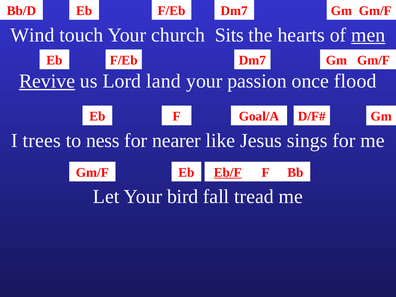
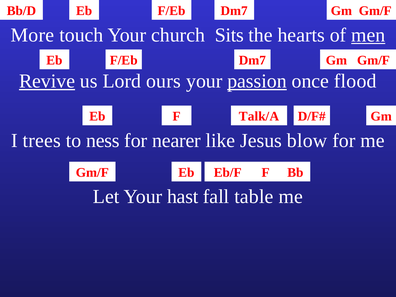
Wind: Wind -> More
land: land -> ours
passion underline: none -> present
Goal/A: Goal/A -> Talk/A
sings: sings -> blow
Eb/F underline: present -> none
bird: bird -> hast
tread: tread -> table
